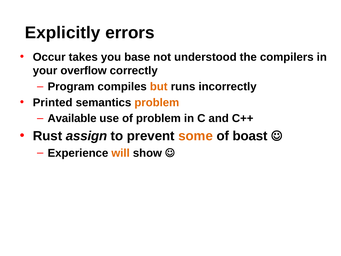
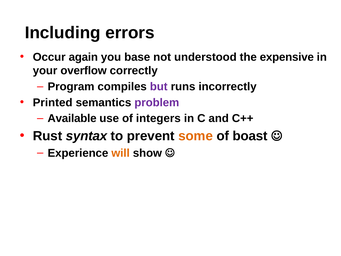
Explicitly: Explicitly -> Including
takes: takes -> again
compilers: compilers -> expensive
but colour: orange -> purple
problem at (157, 102) colour: orange -> purple
of problem: problem -> integers
assign: assign -> syntax
